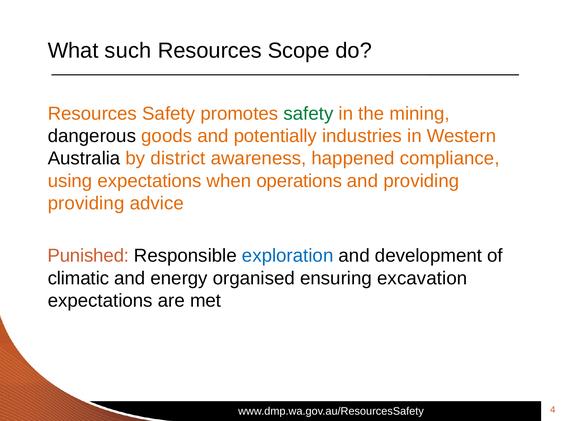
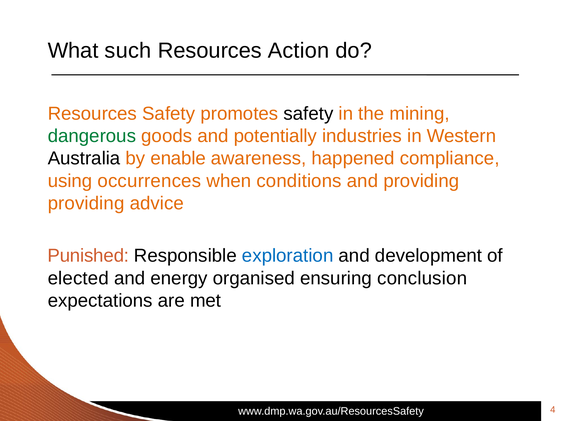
Scope: Scope -> Action
safety at (308, 114) colour: green -> black
dangerous colour: black -> green
district: district -> enable
using expectations: expectations -> occurrences
operations: operations -> conditions
climatic: climatic -> elected
excavation: excavation -> conclusion
